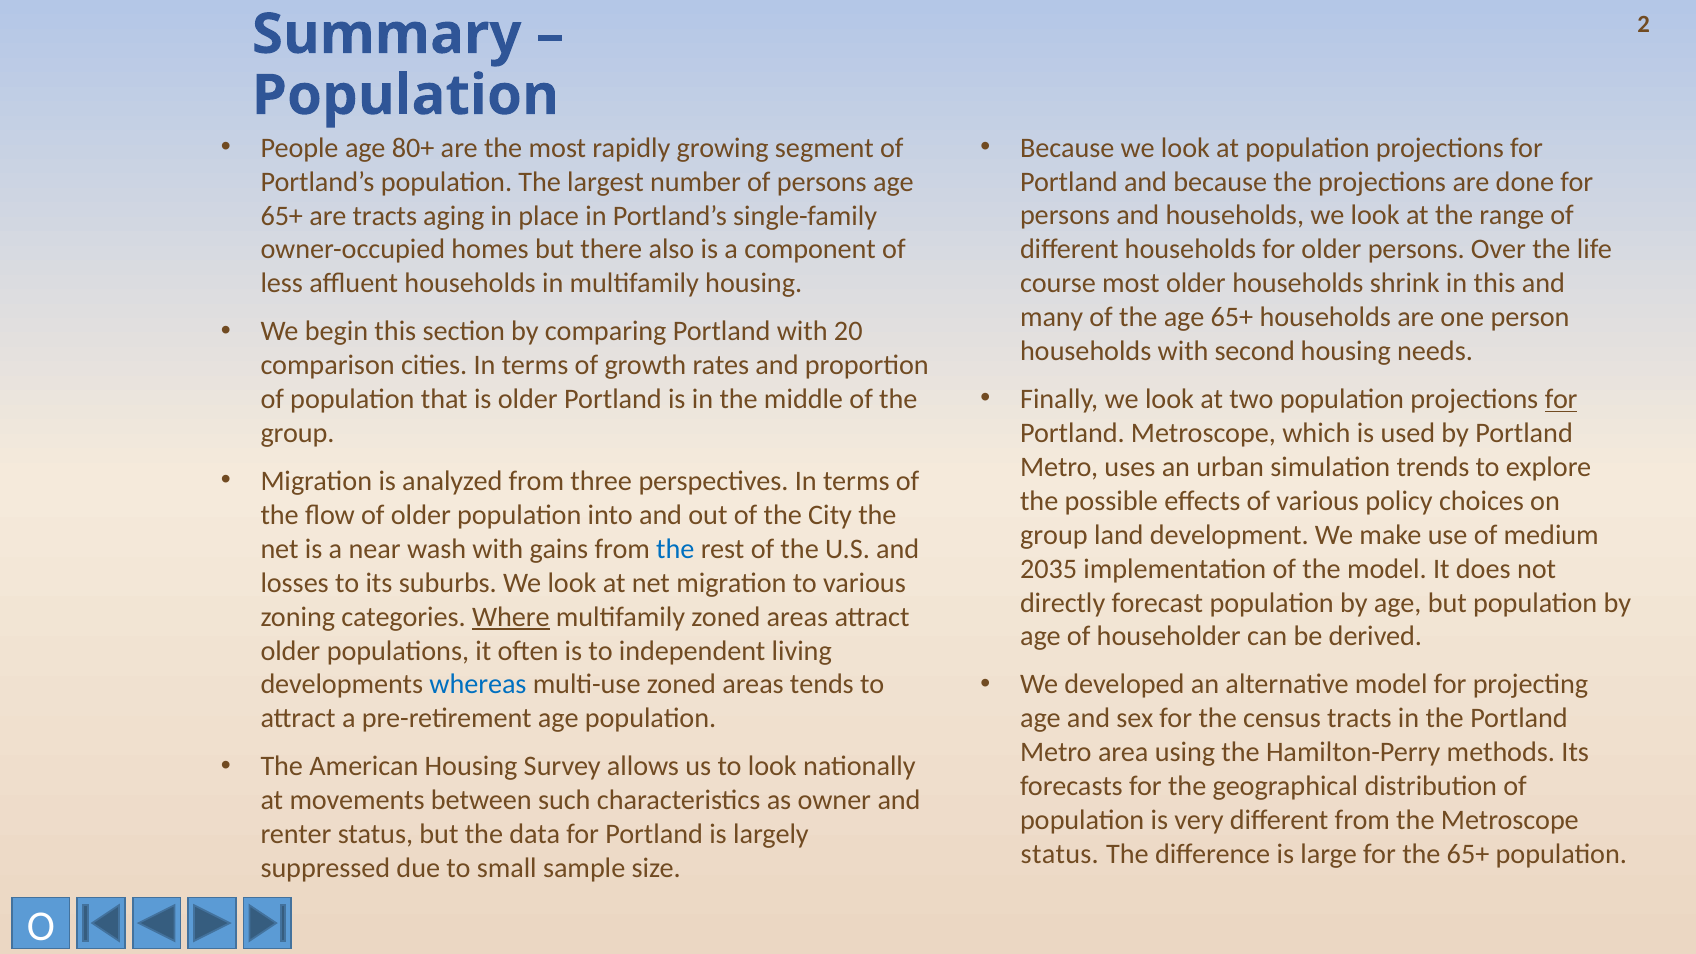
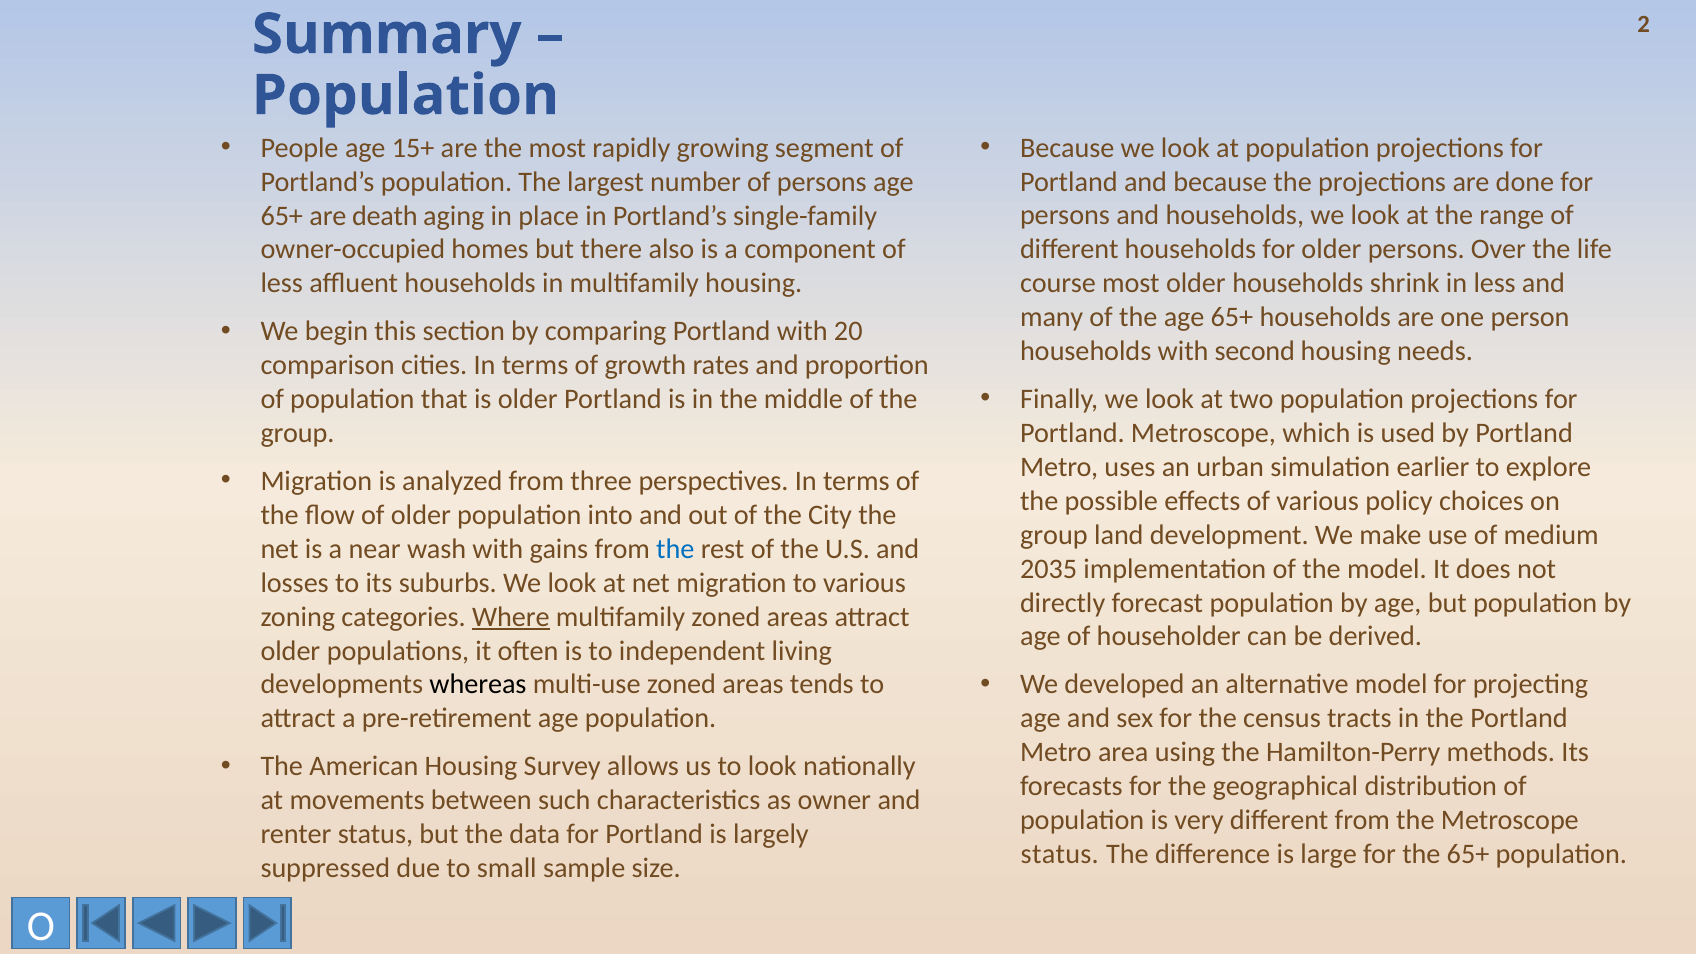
80+: 80+ -> 15+
are tracts: tracts -> death
in this: this -> less
for at (1561, 399) underline: present -> none
trends: trends -> earlier
whereas colour: blue -> black
